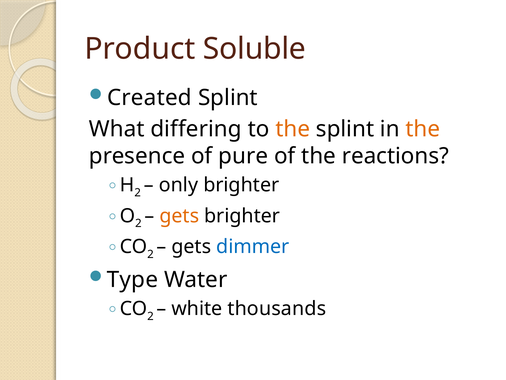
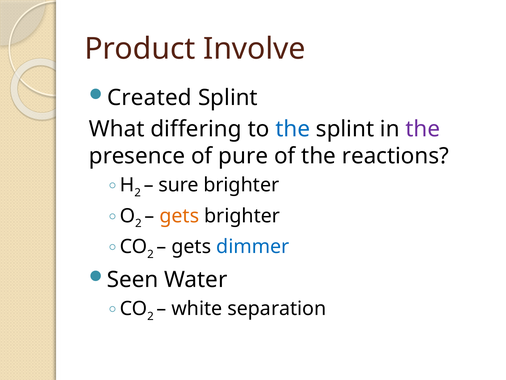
Soluble: Soluble -> Involve
the at (293, 129) colour: orange -> blue
the at (423, 129) colour: orange -> purple
only: only -> sure
Type: Type -> Seen
thousands: thousands -> separation
